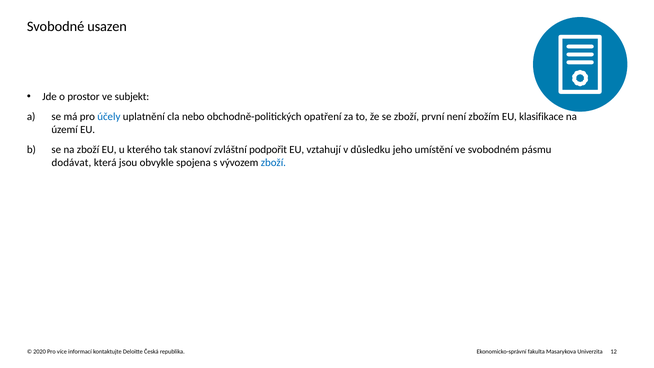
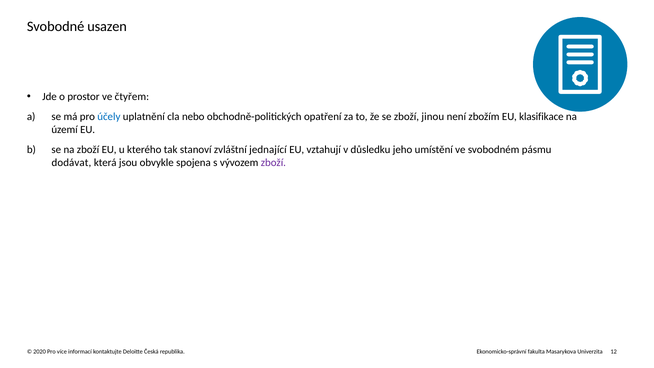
subjekt: subjekt -> čtyřem
první: první -> jinou
podpořit: podpořit -> jednající
zboží at (273, 163) colour: blue -> purple
